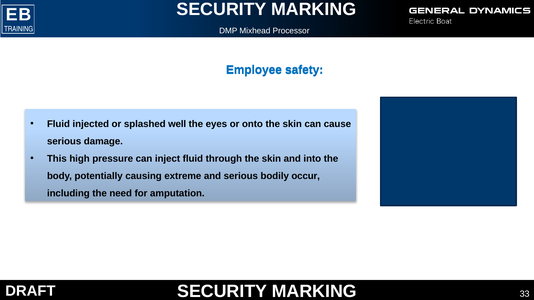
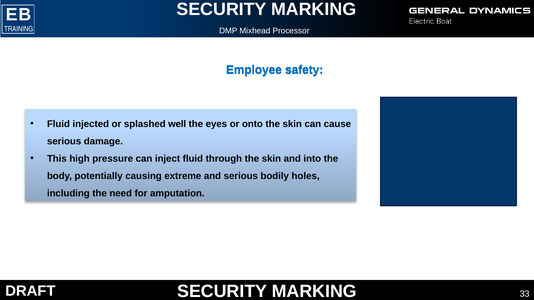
occur: occur -> holes
